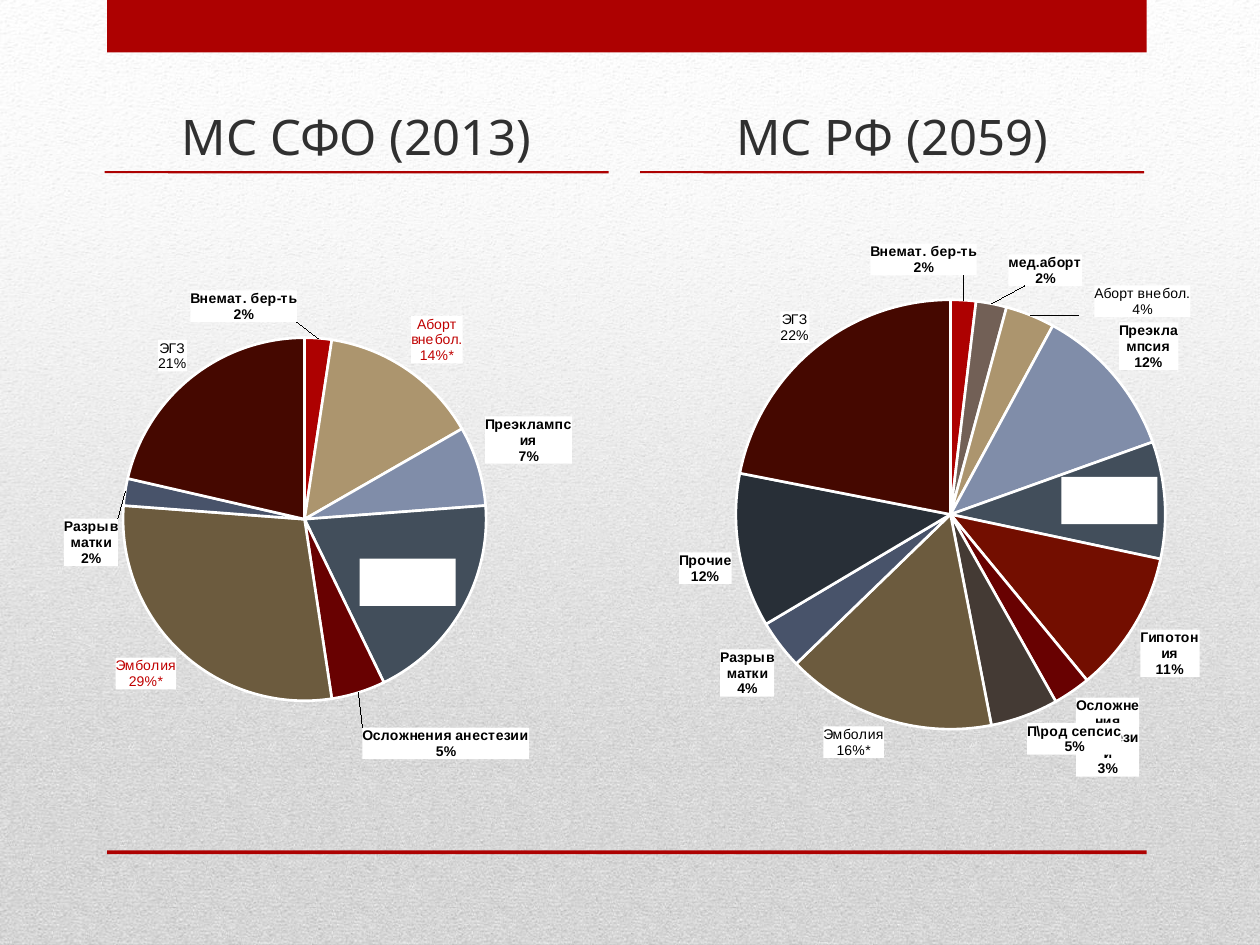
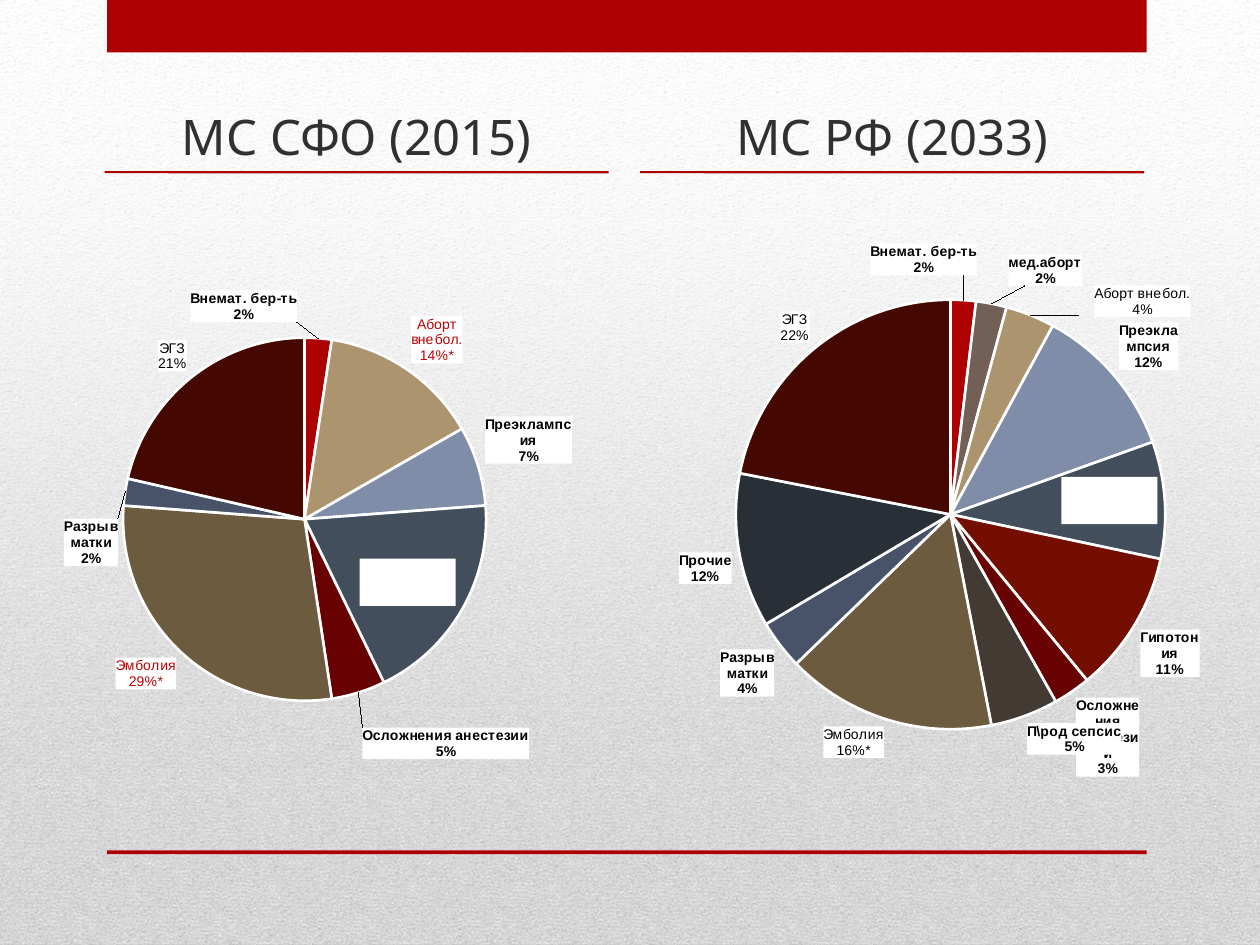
2013: 2013 -> 2015
2059: 2059 -> 2033
